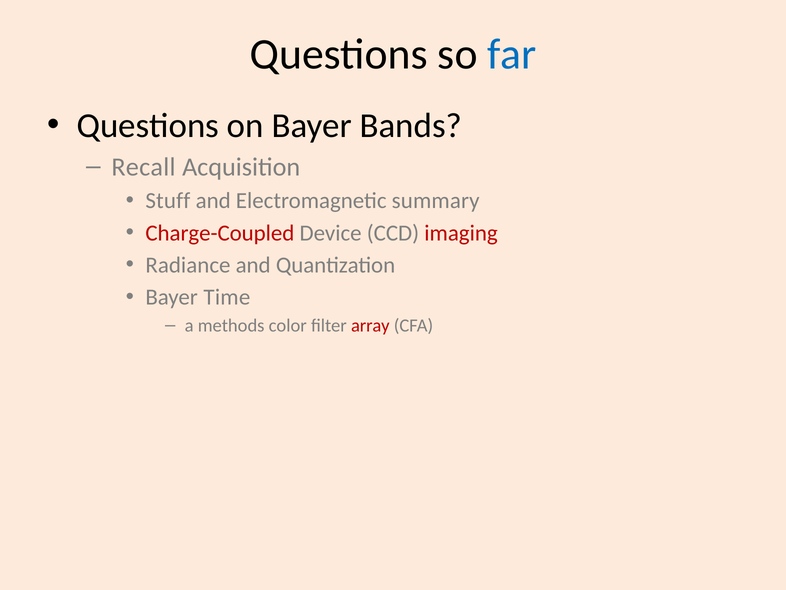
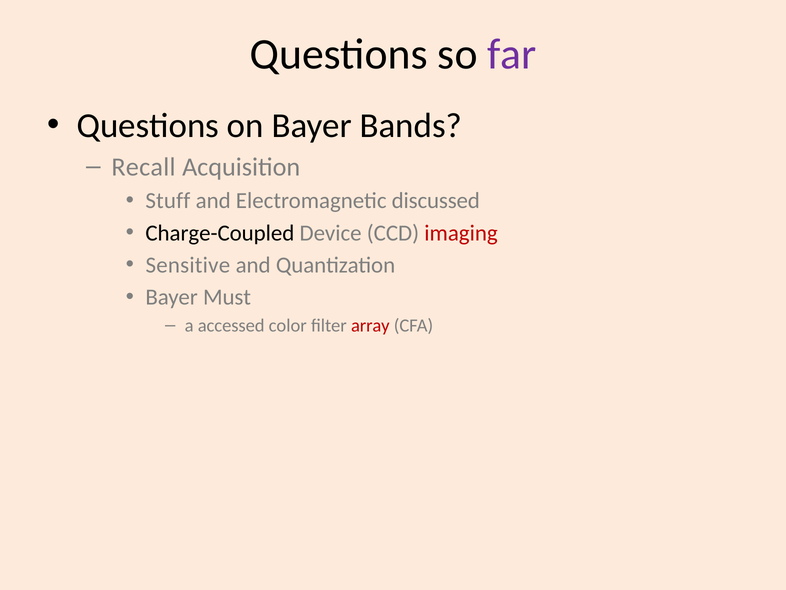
far colour: blue -> purple
summary: summary -> discussed
Charge-Coupled colour: red -> black
Radiance: Radiance -> Sensitive
Time: Time -> Must
methods: methods -> accessed
